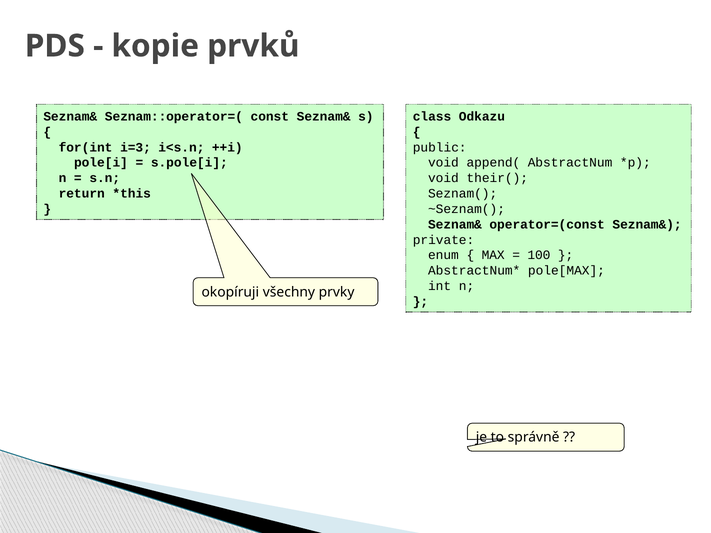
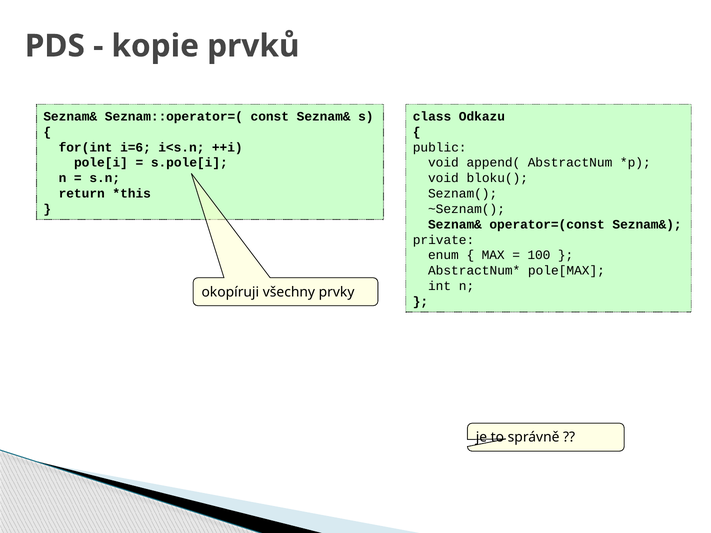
i=3: i=3 -> i=6
their(: their( -> bloku(
